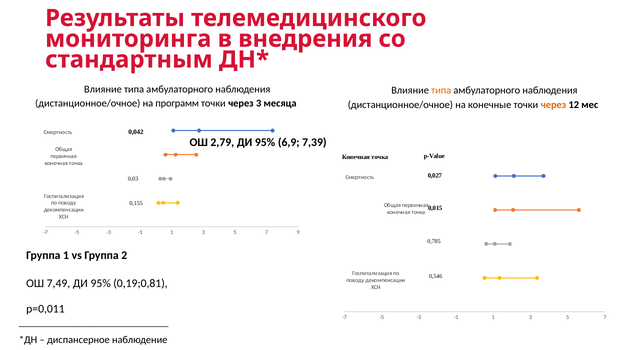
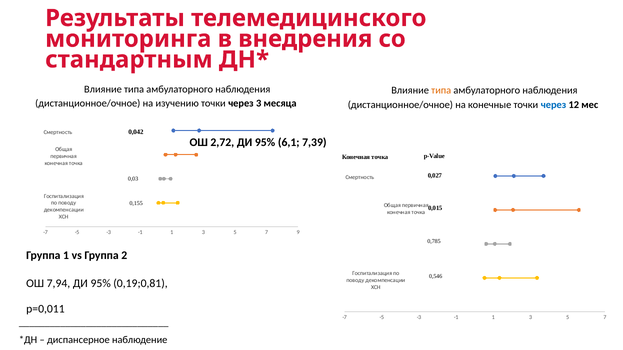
программ: программ -> изучению
через at (554, 105) colour: orange -> blue
2,79: 2,79 -> 2,72
6,9: 6,9 -> 6,1
7,49: 7,49 -> 7,94
